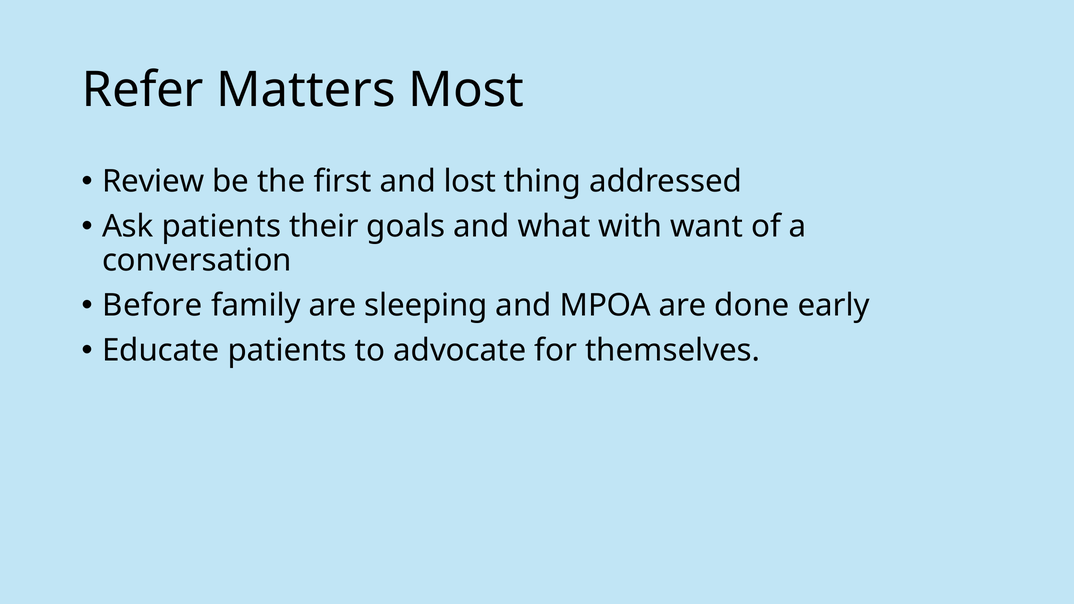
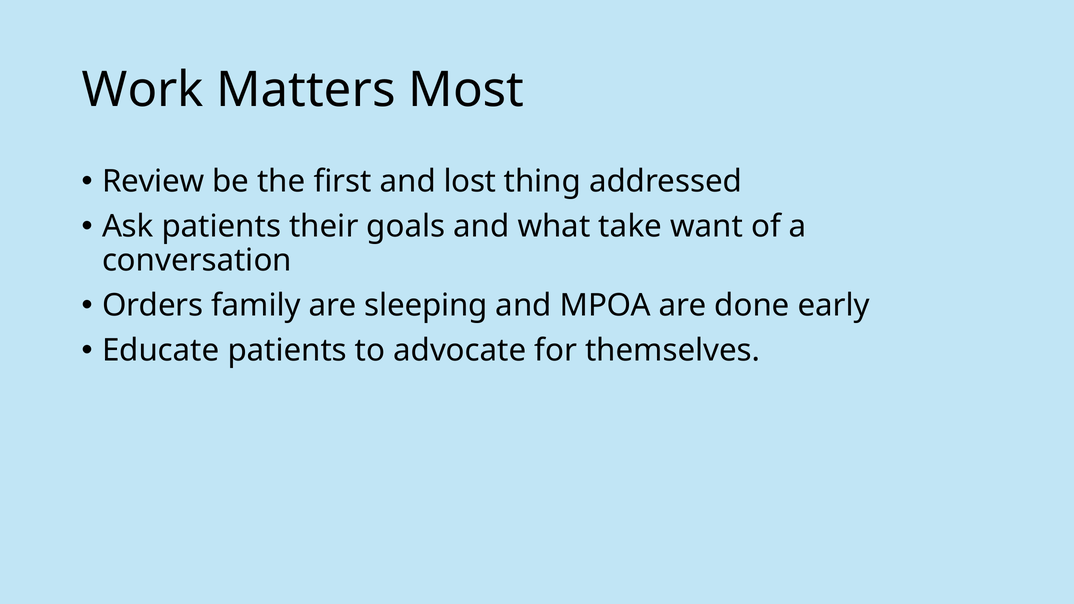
Refer: Refer -> Work
with: with -> take
Before: Before -> Orders
